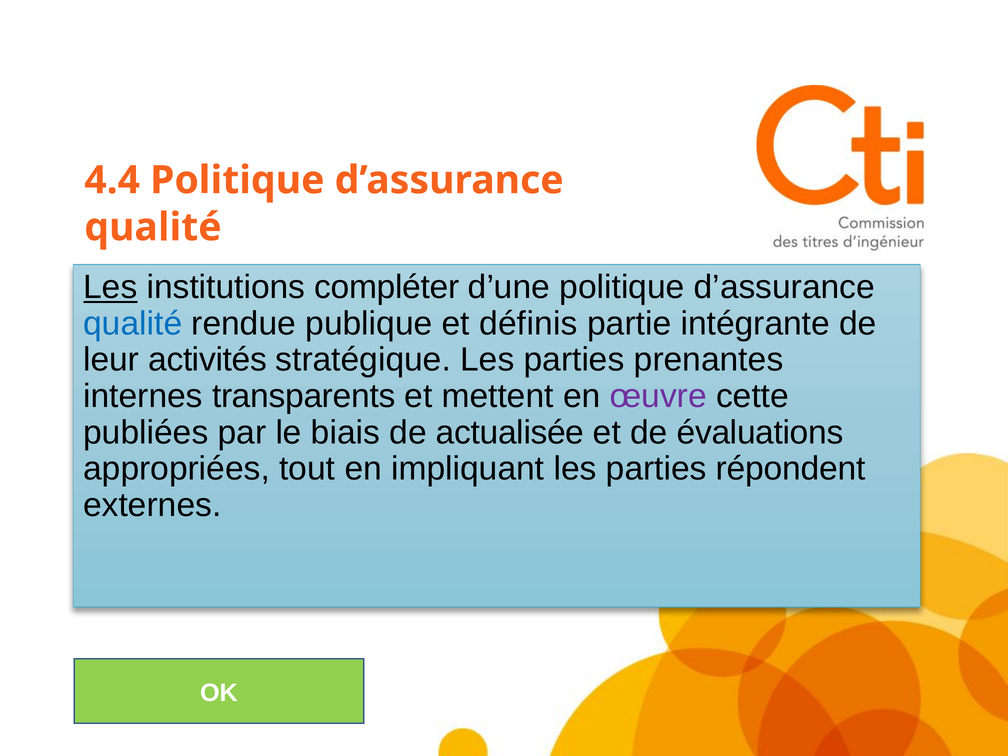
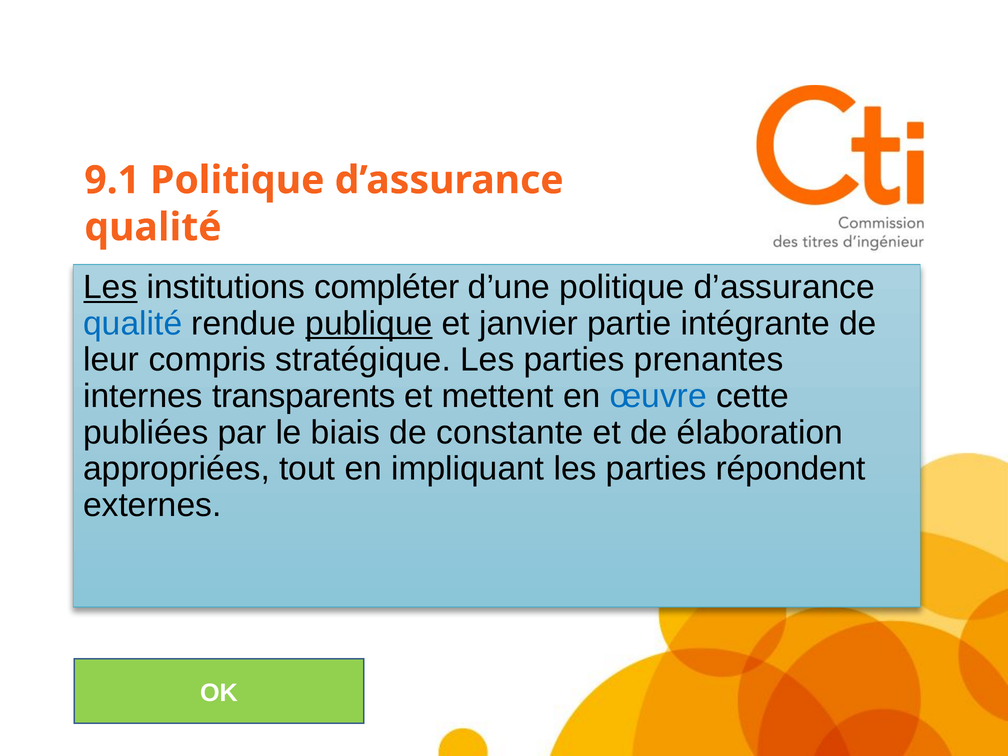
4.4: 4.4 -> 9.1
publique underline: none -> present
définis: définis -> janvier
activités: activités -> compris
œuvre colour: purple -> blue
actualisée: actualisée -> constante
évaluations: évaluations -> élaboration
